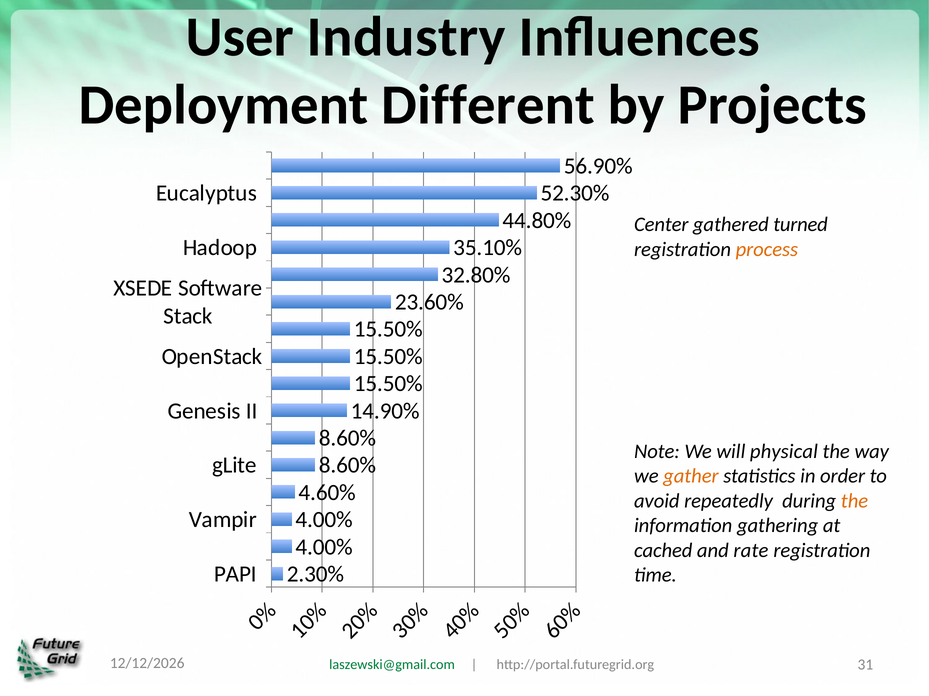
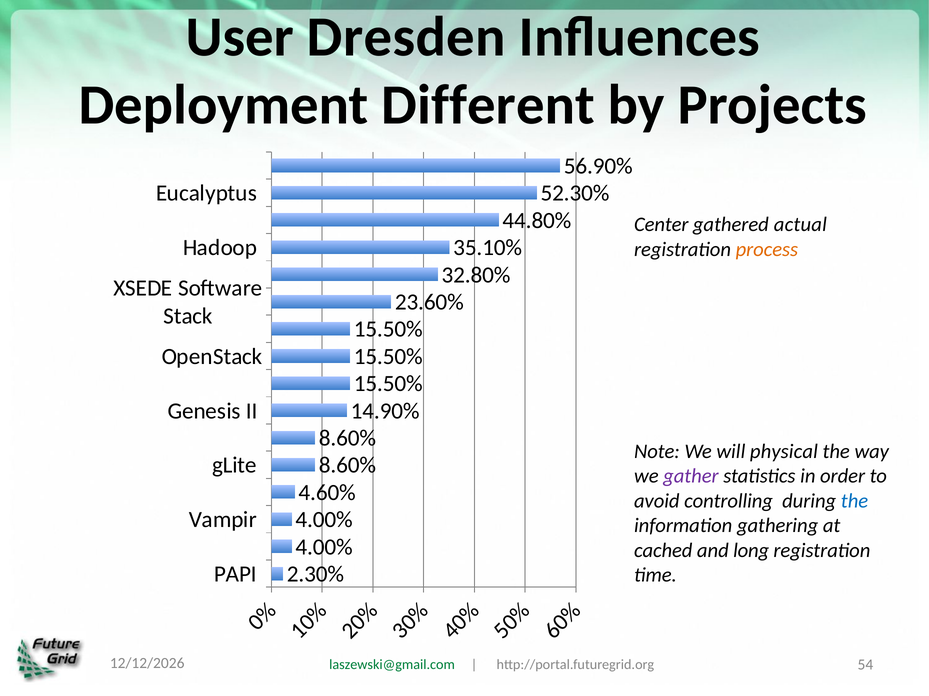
Industry: Industry -> Dresden
turned: turned -> actual
gather colour: orange -> purple
repeatedly: repeatedly -> controlling
the at (855, 501) colour: orange -> blue
rate: rate -> long
31: 31 -> 54
